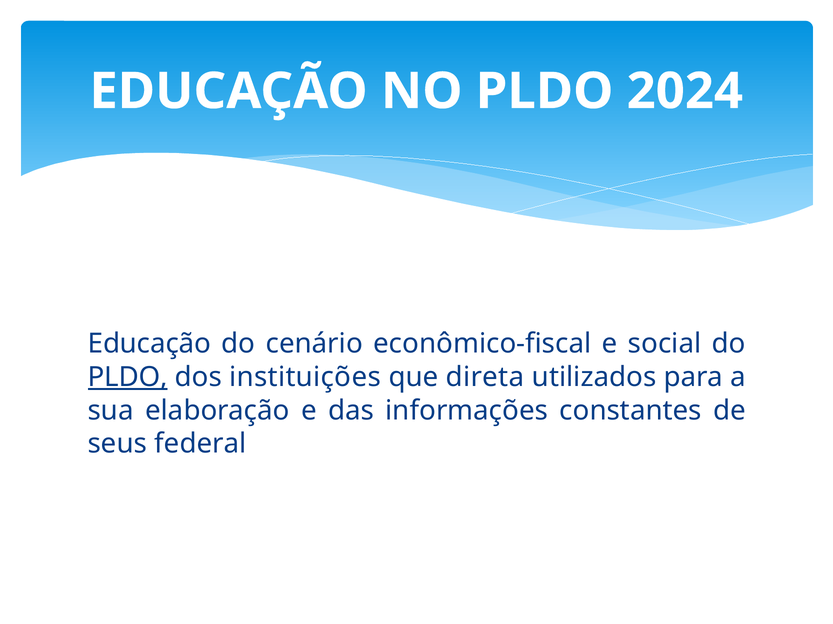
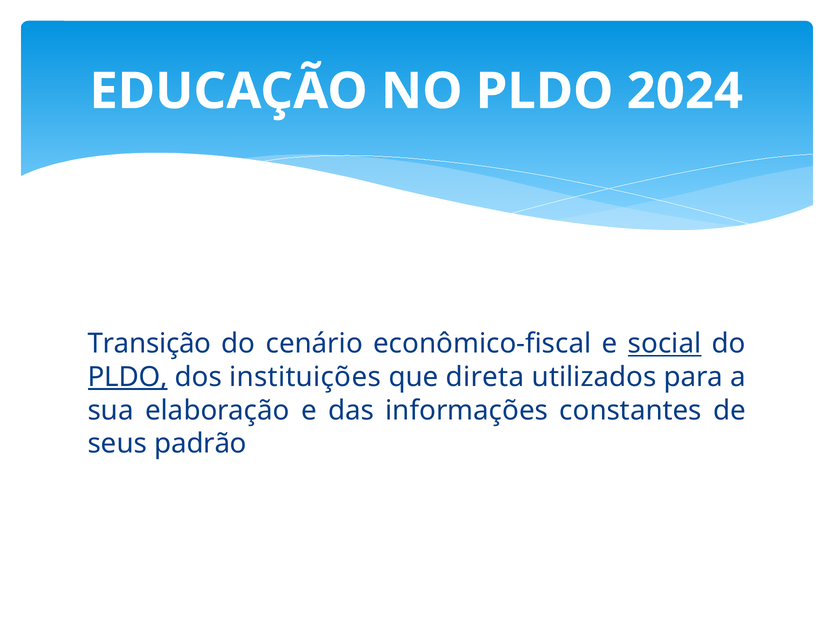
Educação at (149, 344): Educação -> Transição
social underline: none -> present
federal: federal -> padrão
